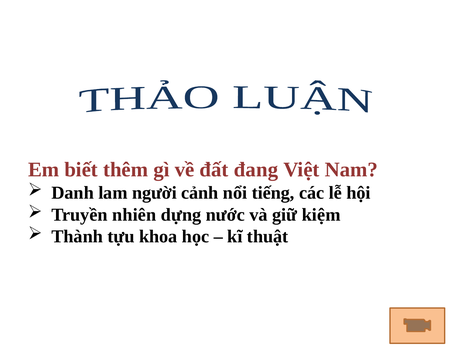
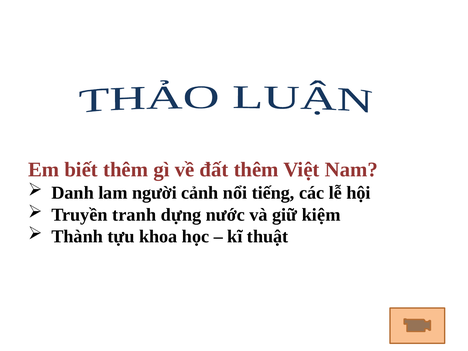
đất đang: đang -> thêm
nhiên: nhiên -> tranh
